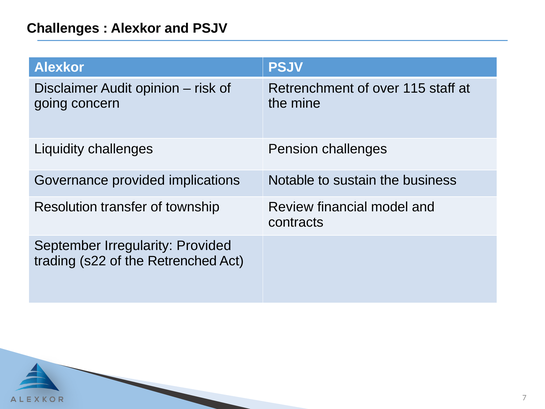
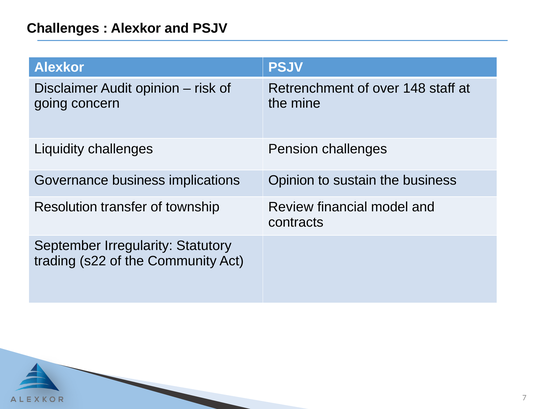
115: 115 -> 148
Governance provided: provided -> business
implications Notable: Notable -> Opinion
Irregularity Provided: Provided -> Statutory
Retrenched: Retrenched -> Community
